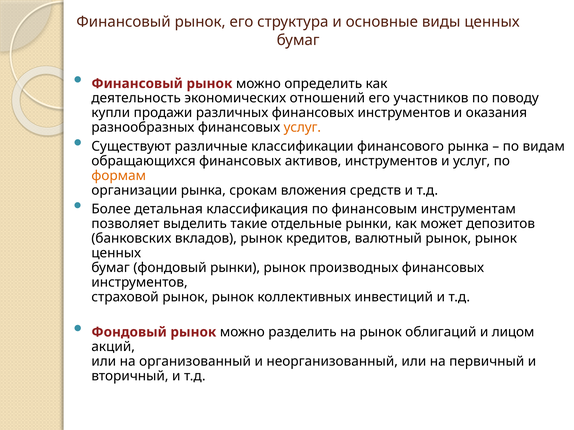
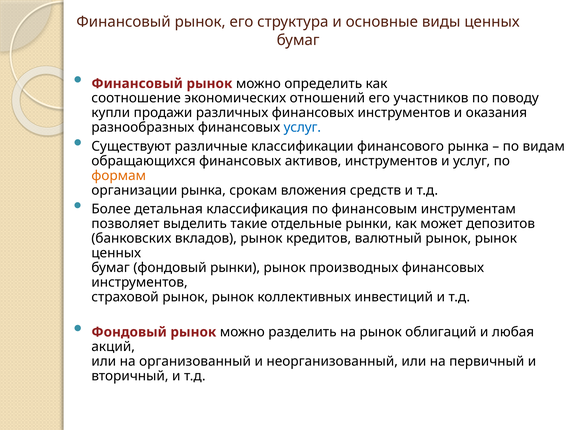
деятельность: деятельность -> соотношение
услуг at (302, 128) colour: orange -> blue
лицом: лицом -> любая
